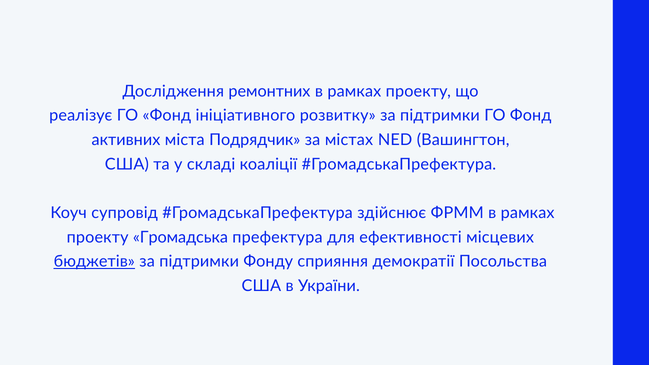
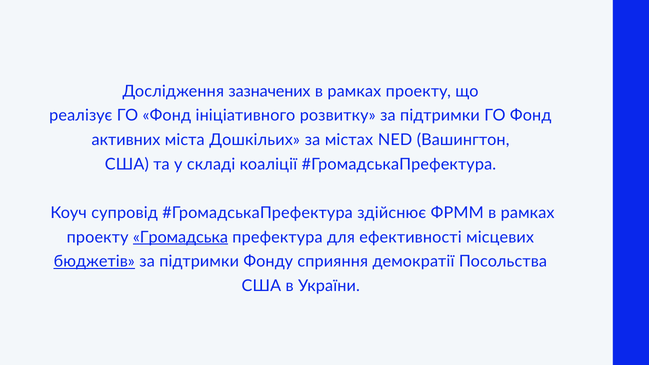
ремонтних: ремонтних -> зазначених
Подрядчик: Подрядчик -> Дошкільих
Громадська underline: none -> present
